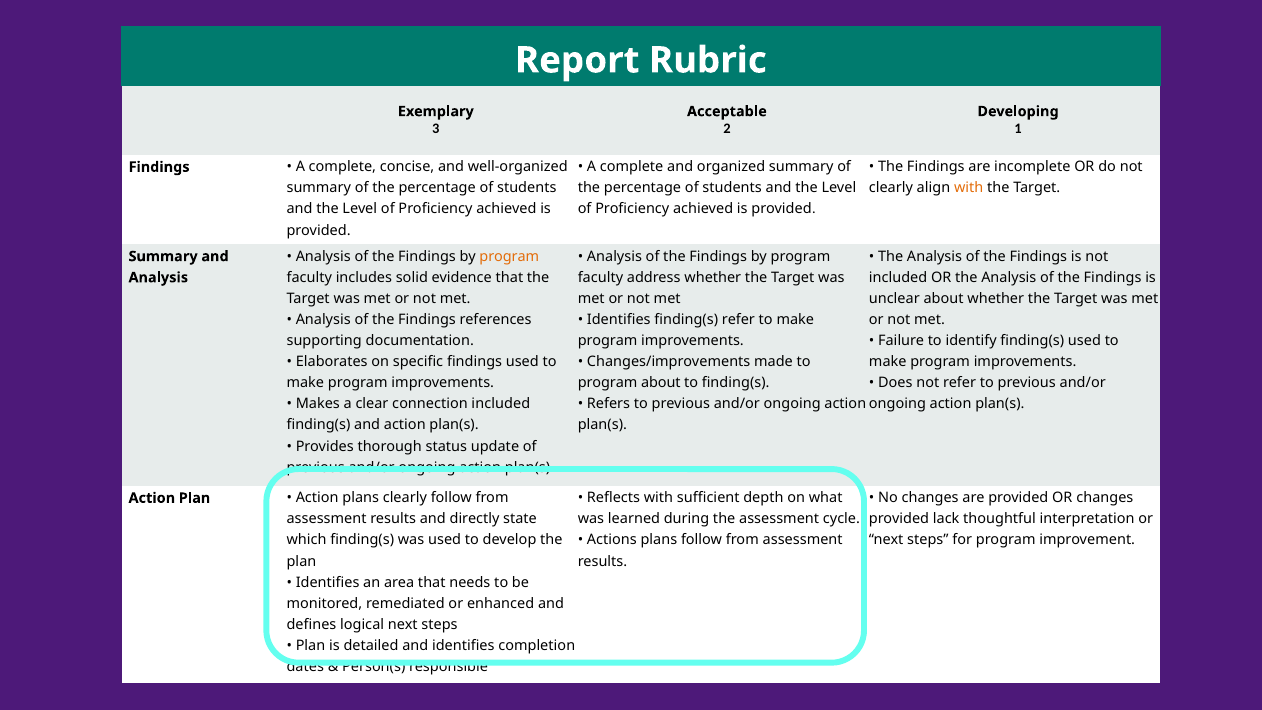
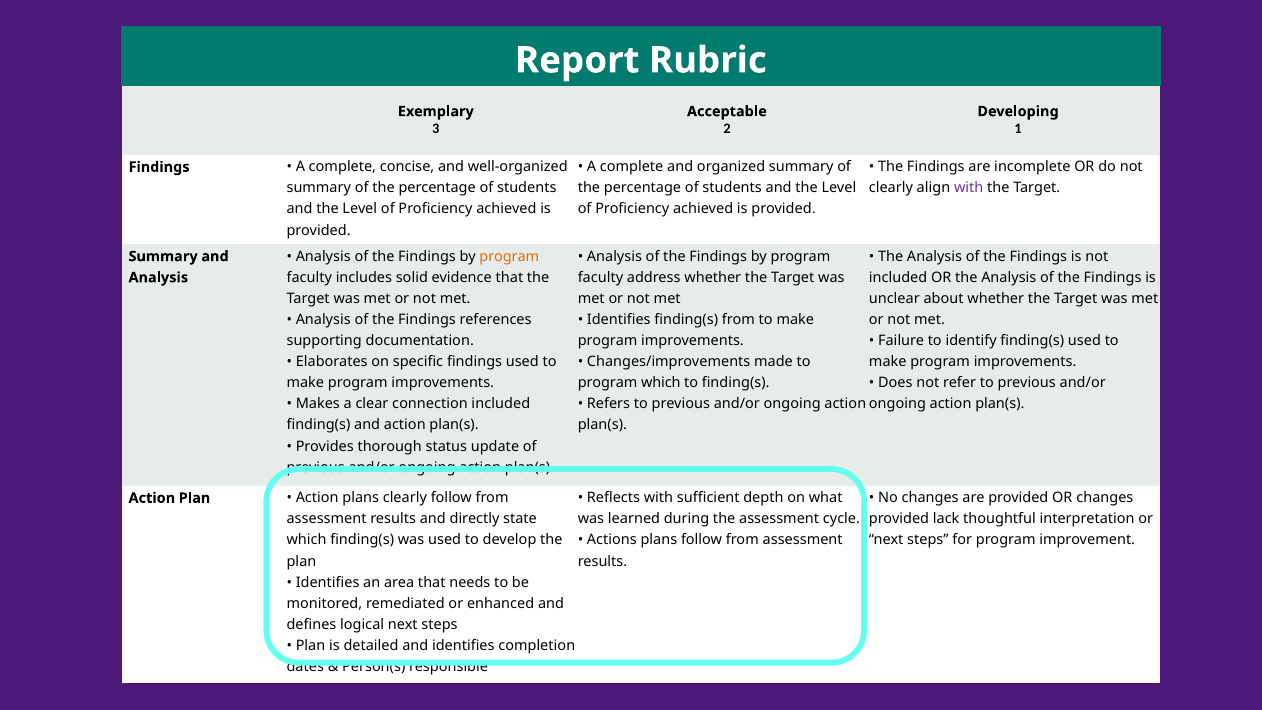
with at (969, 188) colour: orange -> purple
finding(s refer: refer -> from
program about: about -> which
